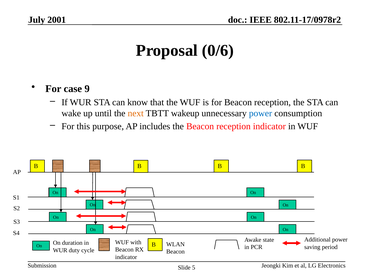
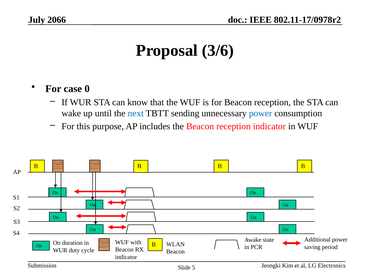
2001: 2001 -> 2066
0/6: 0/6 -> 3/6
9: 9 -> 0
next colour: orange -> blue
wakeup: wakeup -> sending
